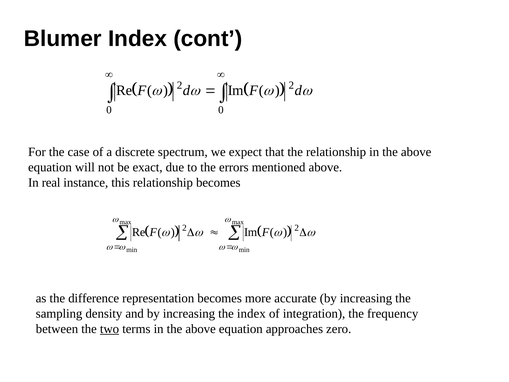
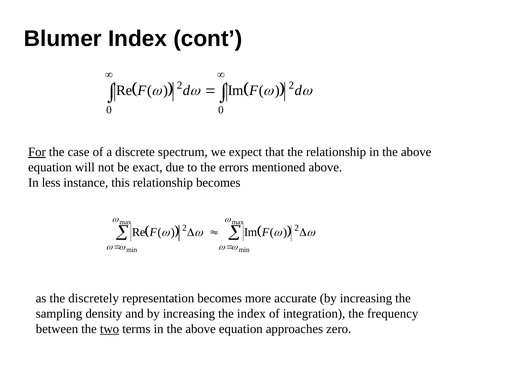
For underline: none -> present
real: real -> less
difference: difference -> discretely
